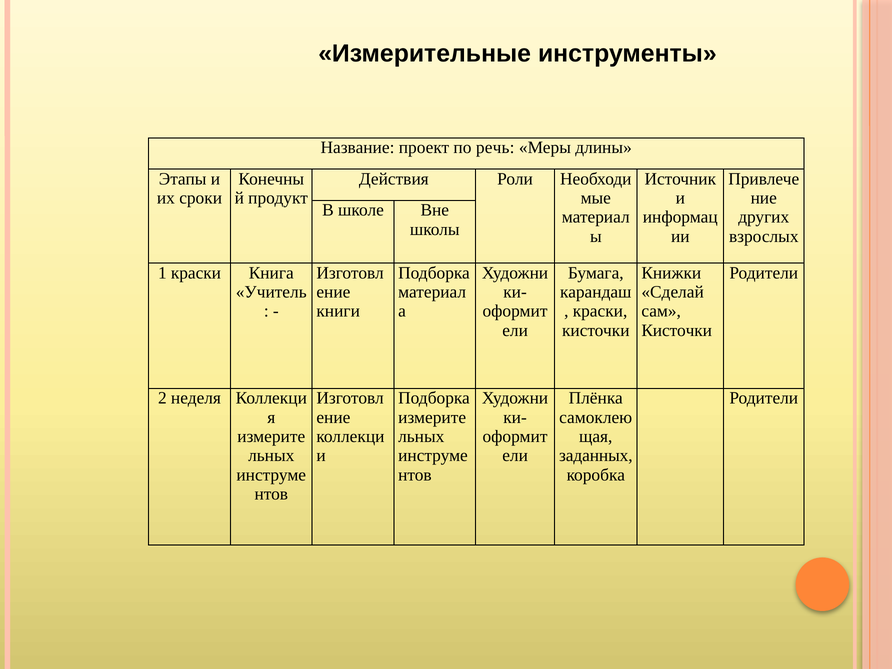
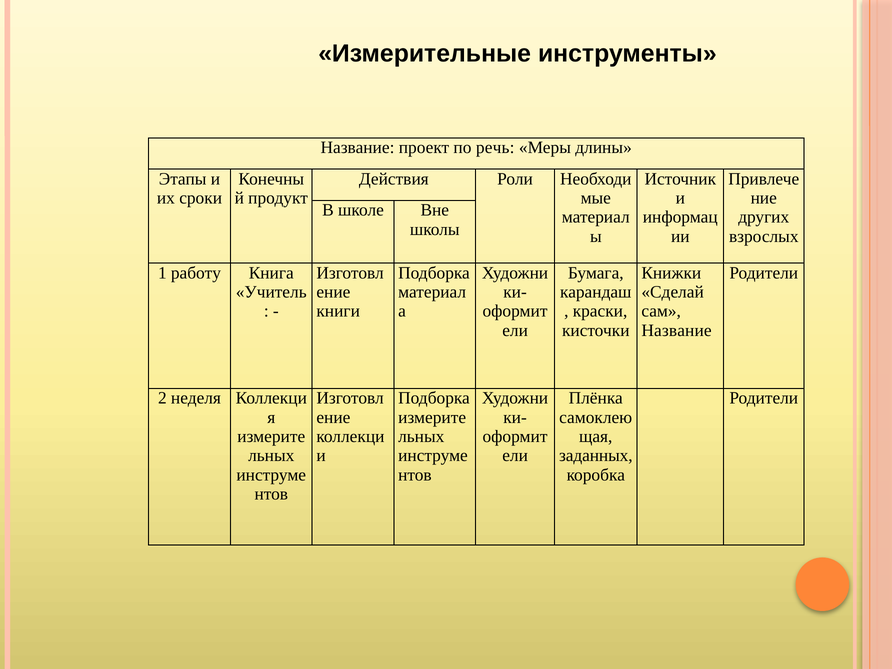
1 краски: краски -> работу
Кисточки at (677, 330): Кисточки -> Название
